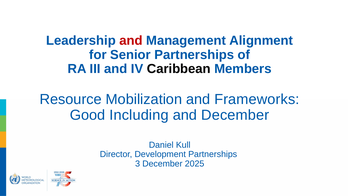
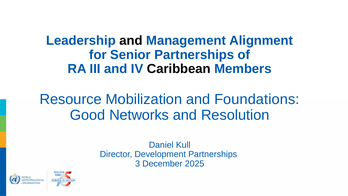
and at (131, 41) colour: red -> black
Frameworks: Frameworks -> Foundations
Including: Including -> Networks
and December: December -> Resolution
